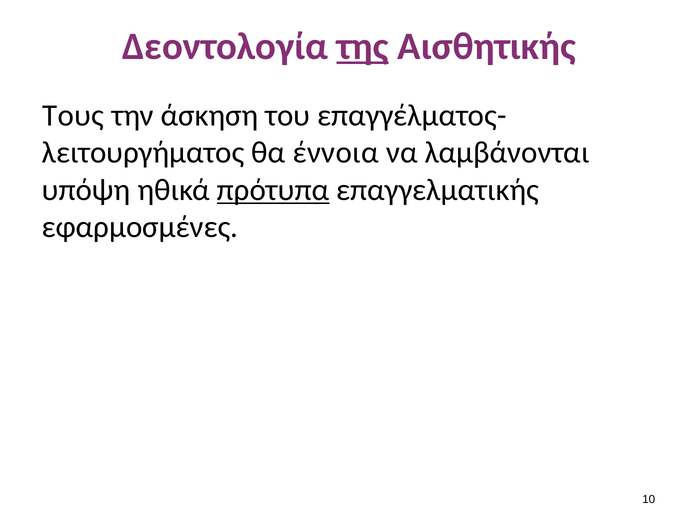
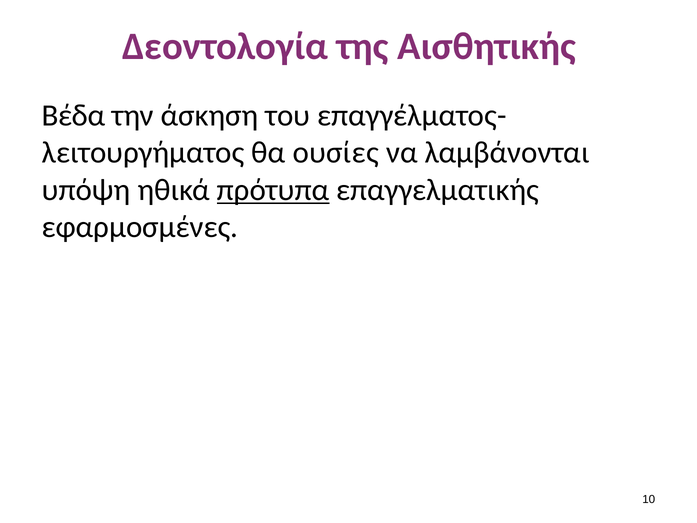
της underline: present -> none
Τους: Τους -> Βέδα
έννοια: έννοια -> ουσίες
